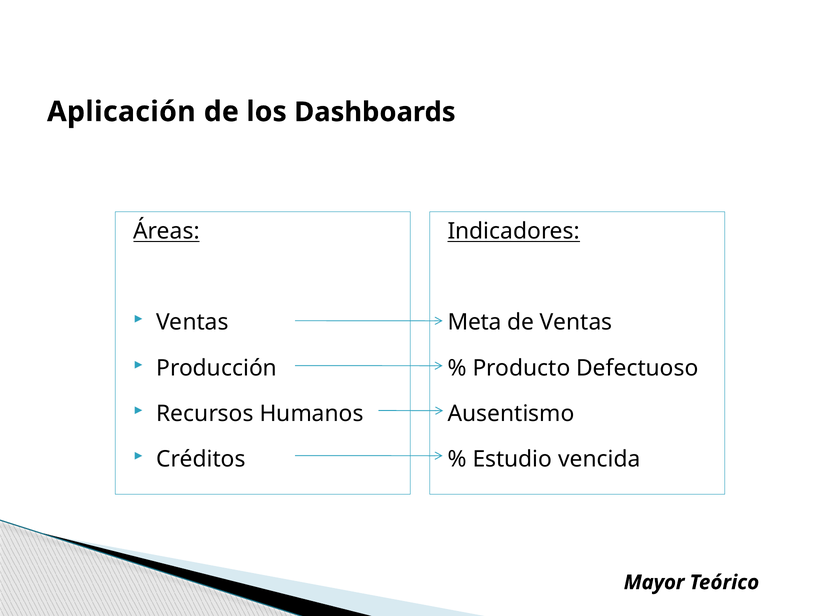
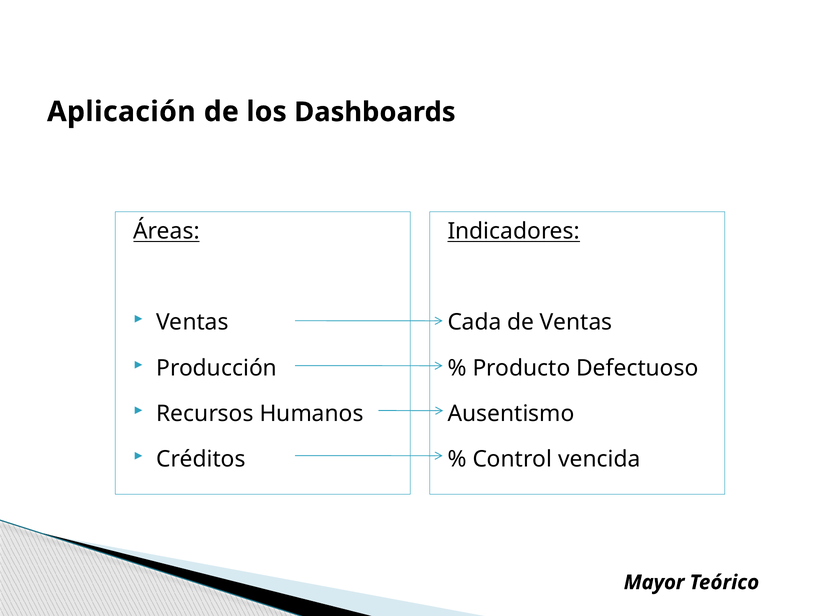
Meta: Meta -> Cada
Estudio: Estudio -> Control
